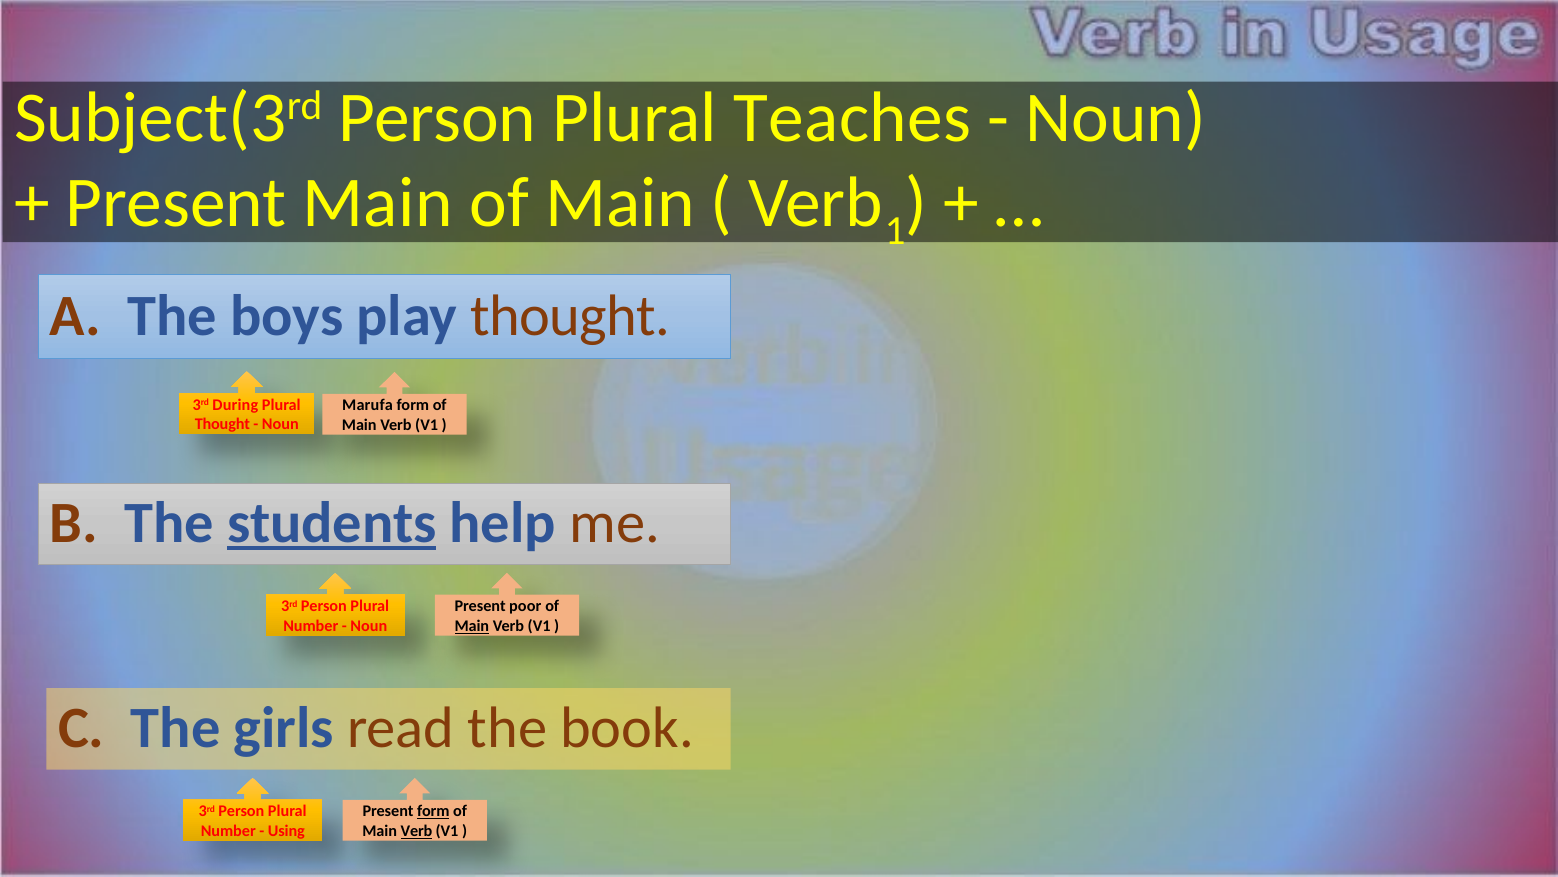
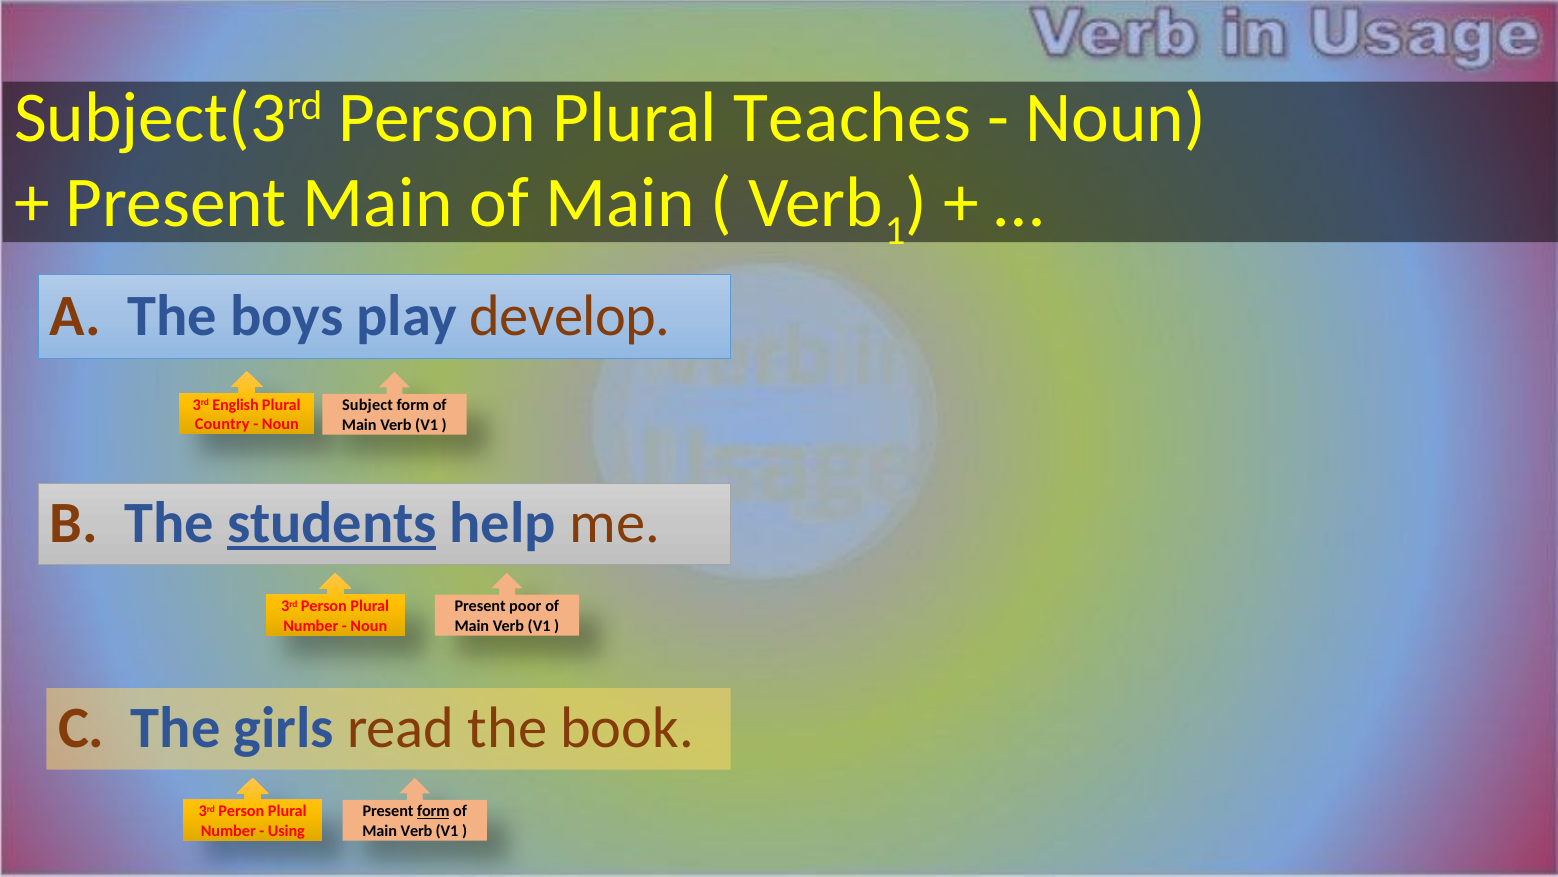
play thought: thought -> develop
During: During -> English
Marufa: Marufa -> Subject
Thought at (222, 424): Thought -> Country
Main at (472, 626) underline: present -> none
Verb at (416, 830) underline: present -> none
